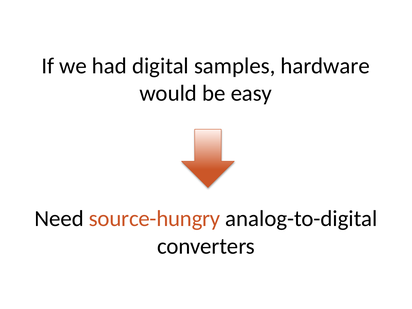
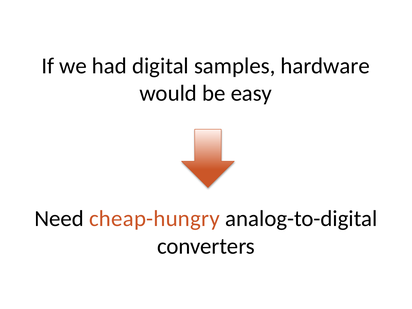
source-hungry: source-hungry -> cheap-hungry
